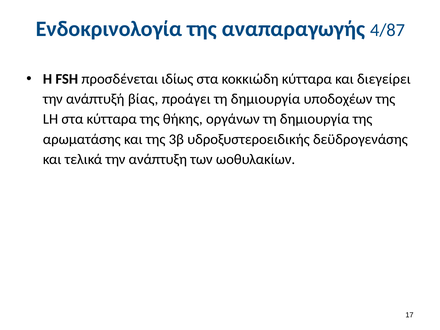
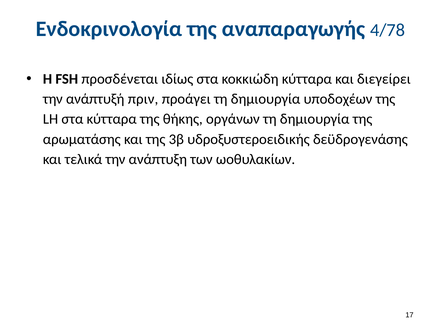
4/87: 4/87 -> 4/78
βίας: βίας -> πριν
